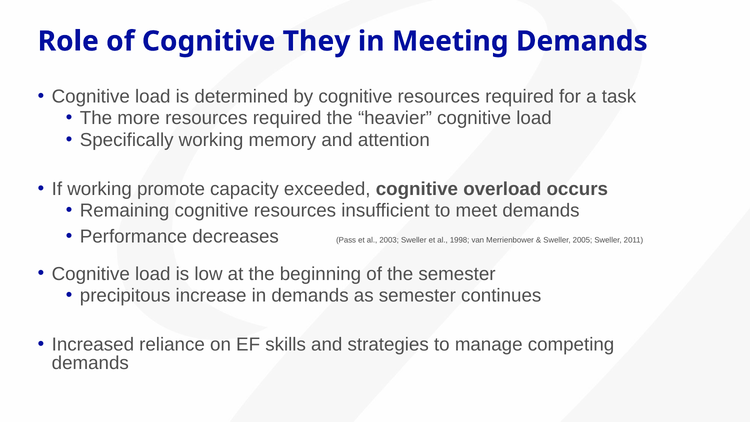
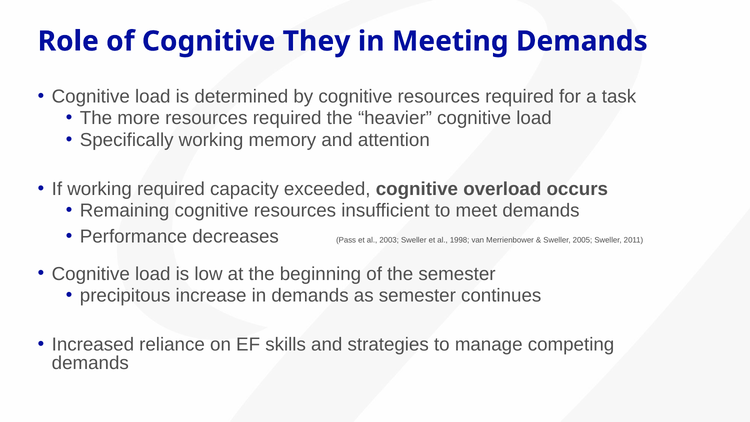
working promote: promote -> required
